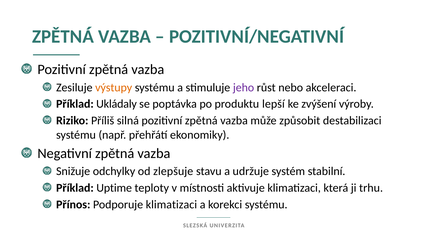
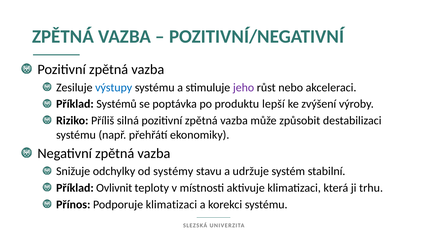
výstupy colour: orange -> blue
Ukládaly: Ukládaly -> Systémů
zlepšuje: zlepšuje -> systémy
Uptime: Uptime -> Ovlivnit
